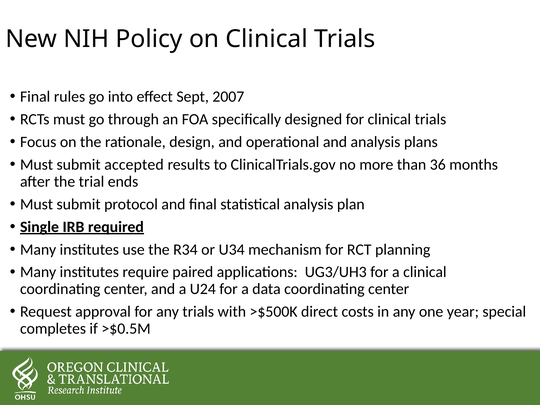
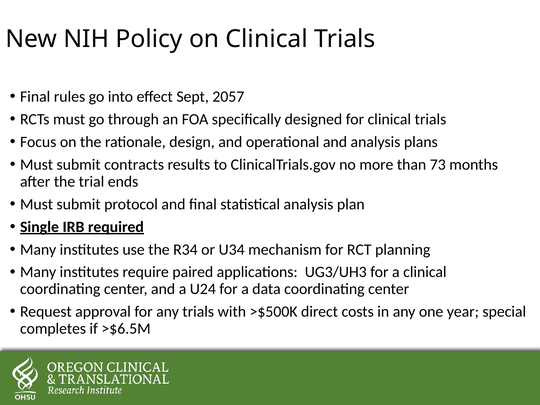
2007: 2007 -> 2057
accepted: accepted -> contracts
36: 36 -> 73
>$0.5M: >$0.5M -> >$6.5M
